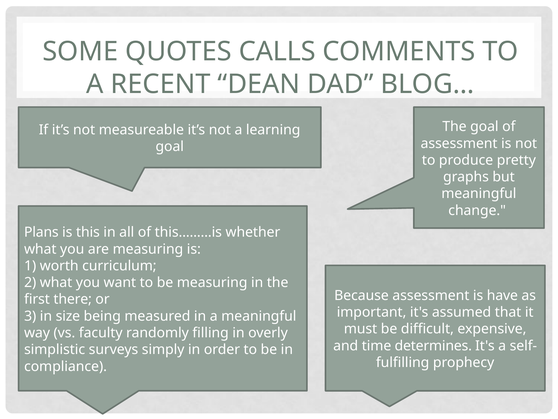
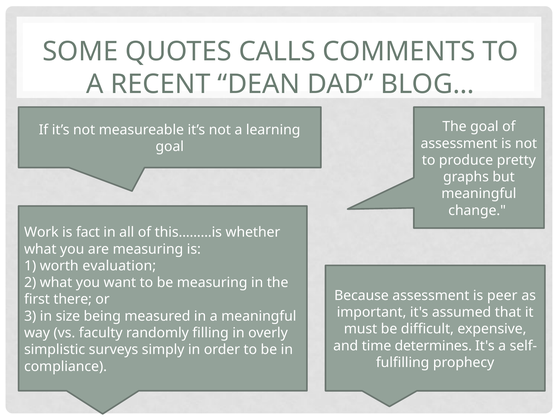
Plans: Plans -> Work
this: this -> fact
curriculum: curriculum -> evaluation
have: have -> peer
